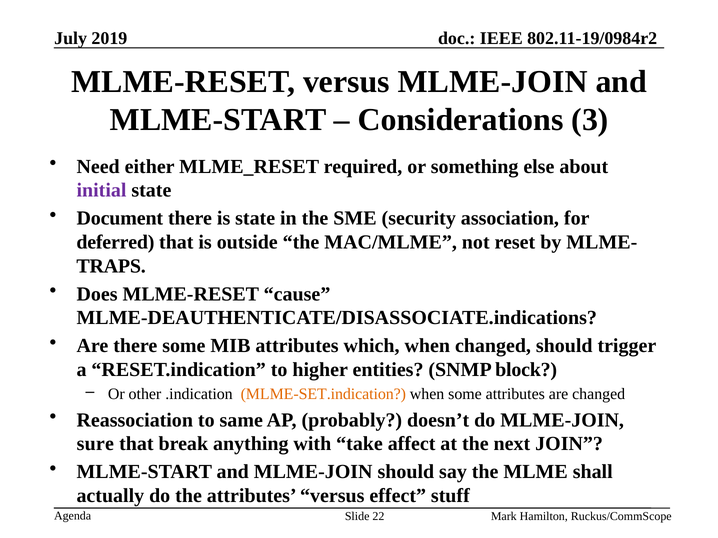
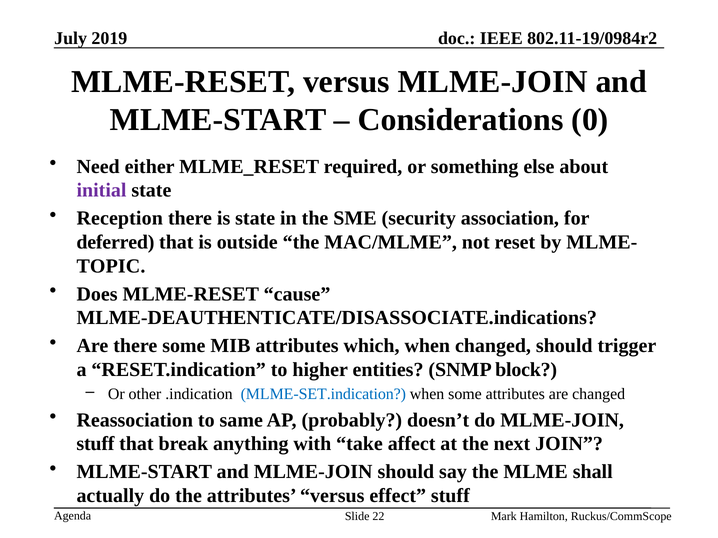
3: 3 -> 0
Document: Document -> Reception
TRAPS: TRAPS -> TOPIC
MLME-SET.indication colour: orange -> blue
sure at (95, 444): sure -> stuff
